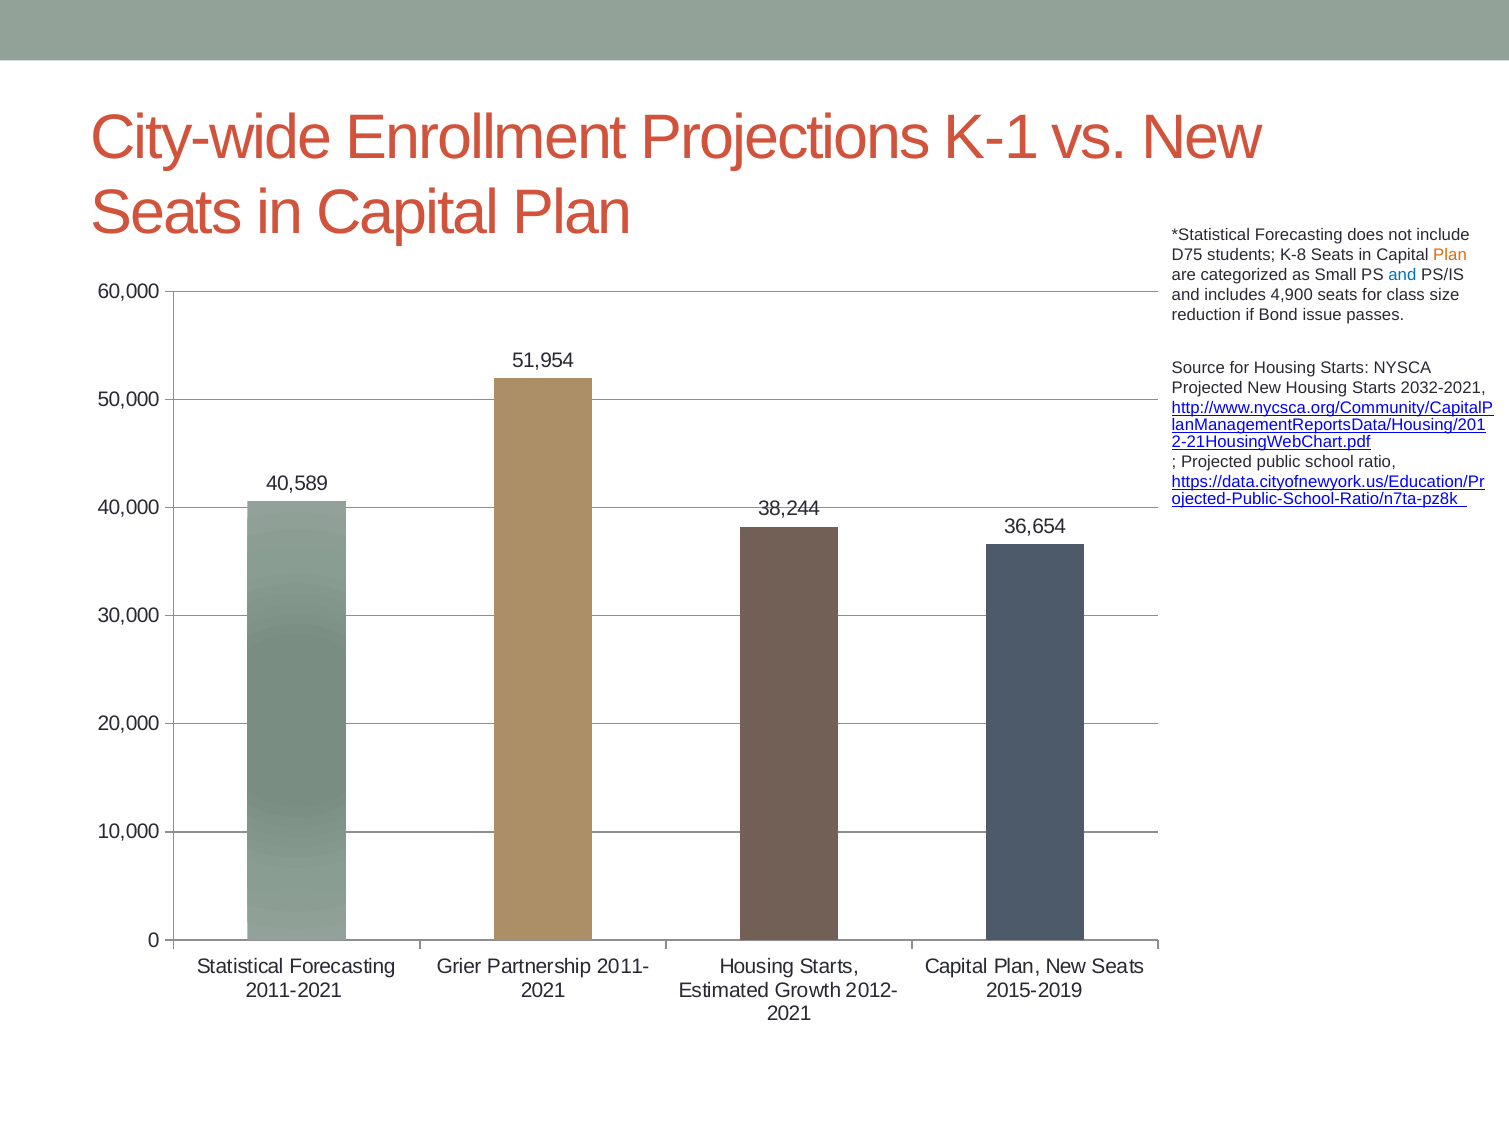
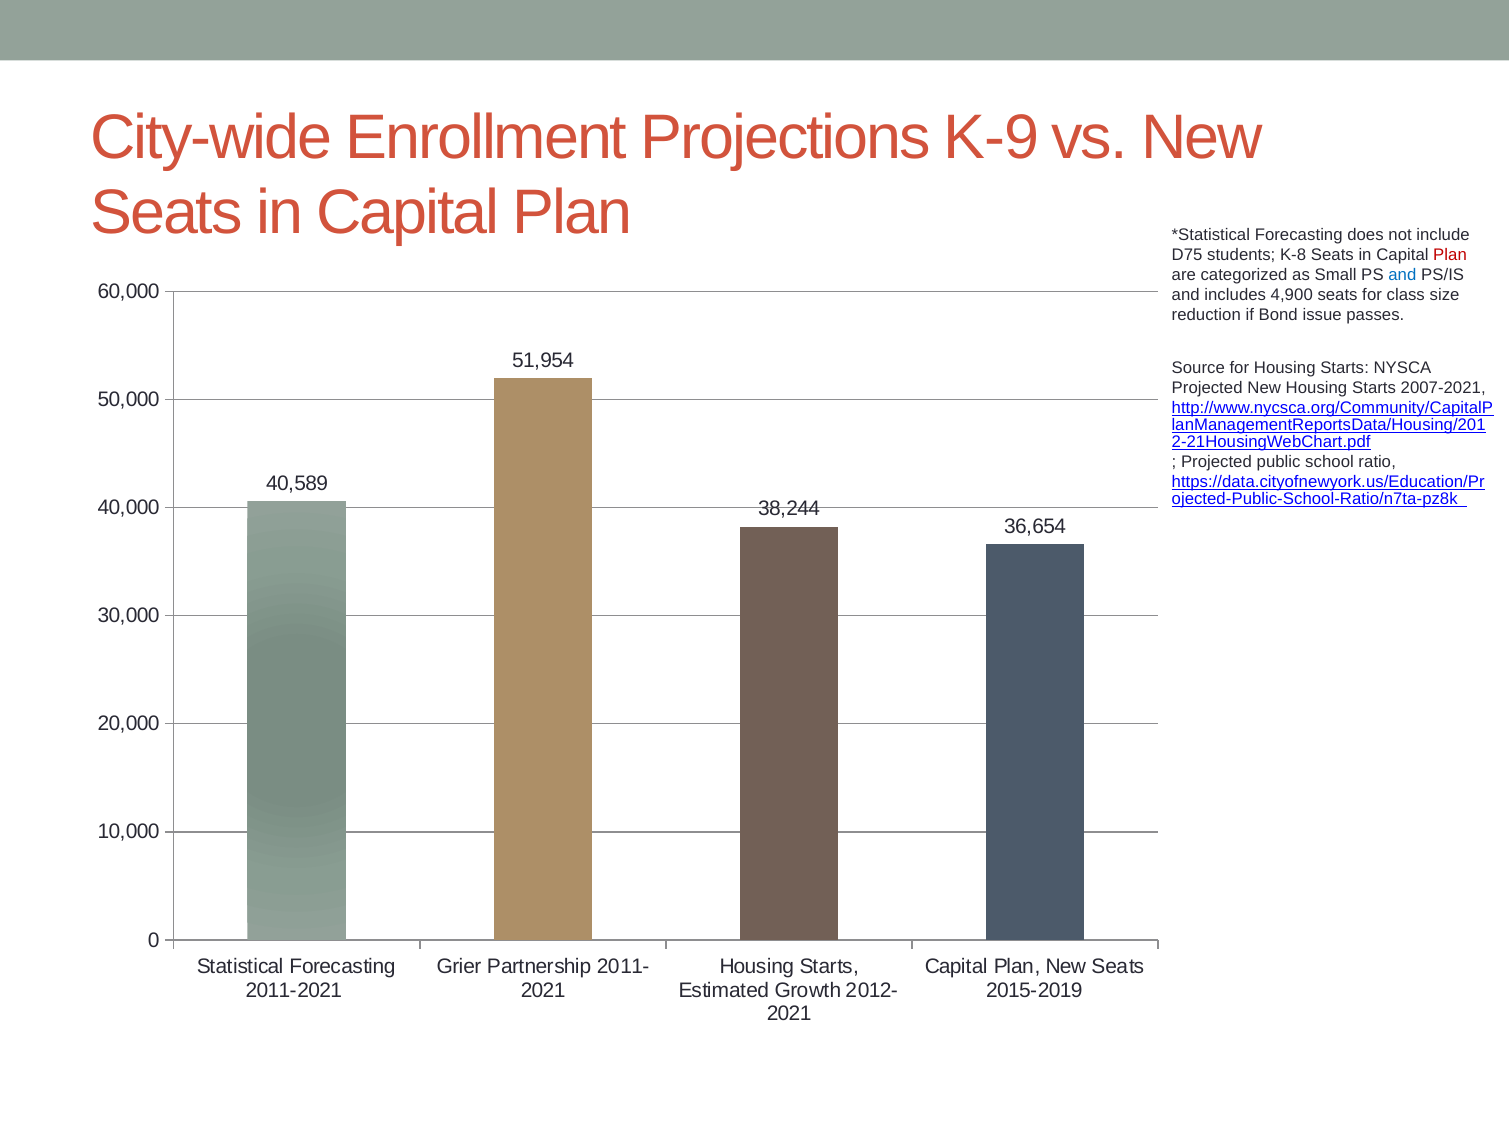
K-1: K-1 -> K-9
Plan at (1450, 255) colour: orange -> red
2032-2021: 2032-2021 -> 2007-2021
